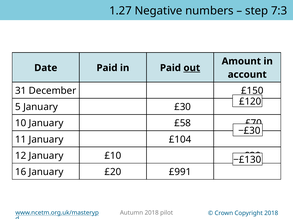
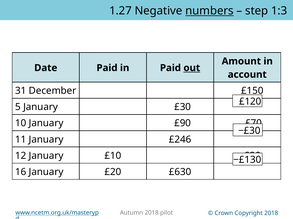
numbers underline: none -> present
7:3: 7:3 -> 1:3
£58: £58 -> £90
£104: £104 -> £246
£991: £991 -> £630
